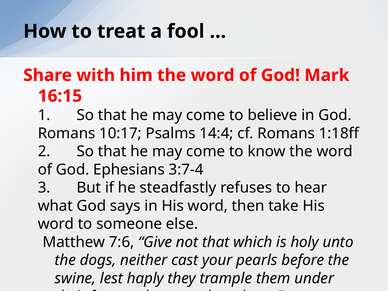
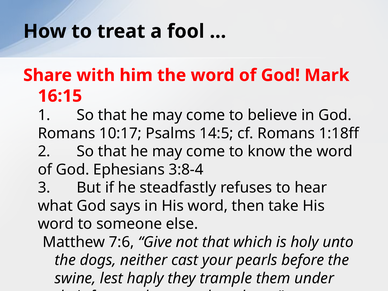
14:4: 14:4 -> 14:5
3:7-4: 3:7-4 -> 3:8-4
